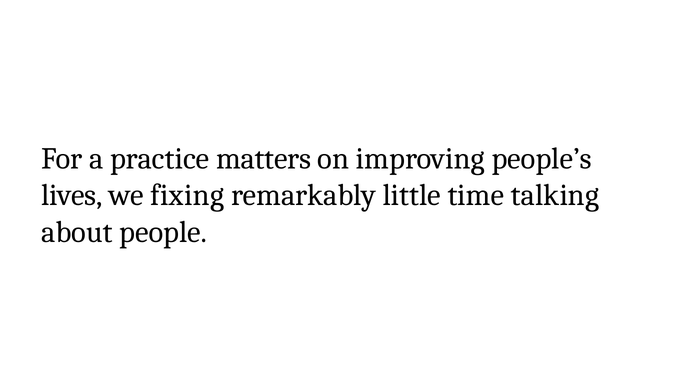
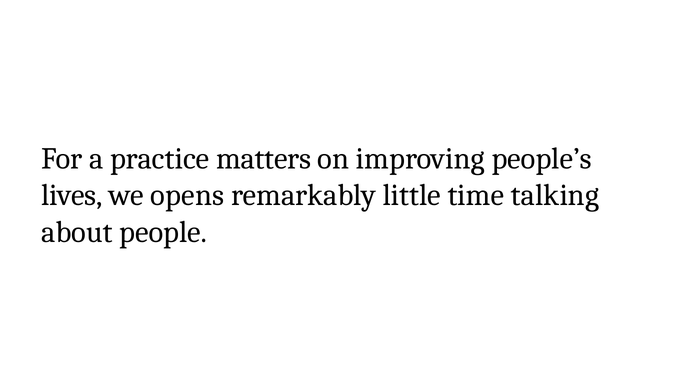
fixing: fixing -> opens
